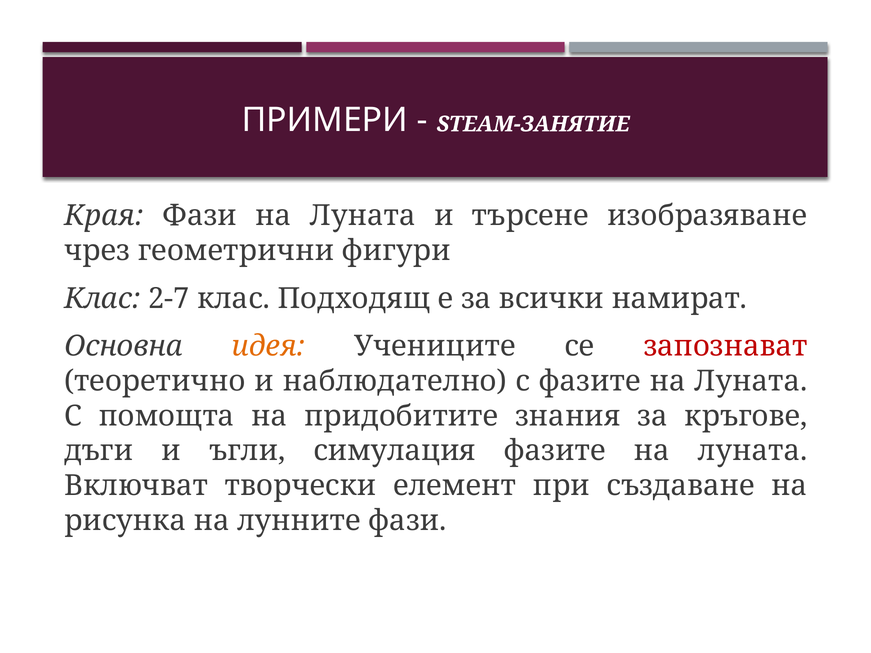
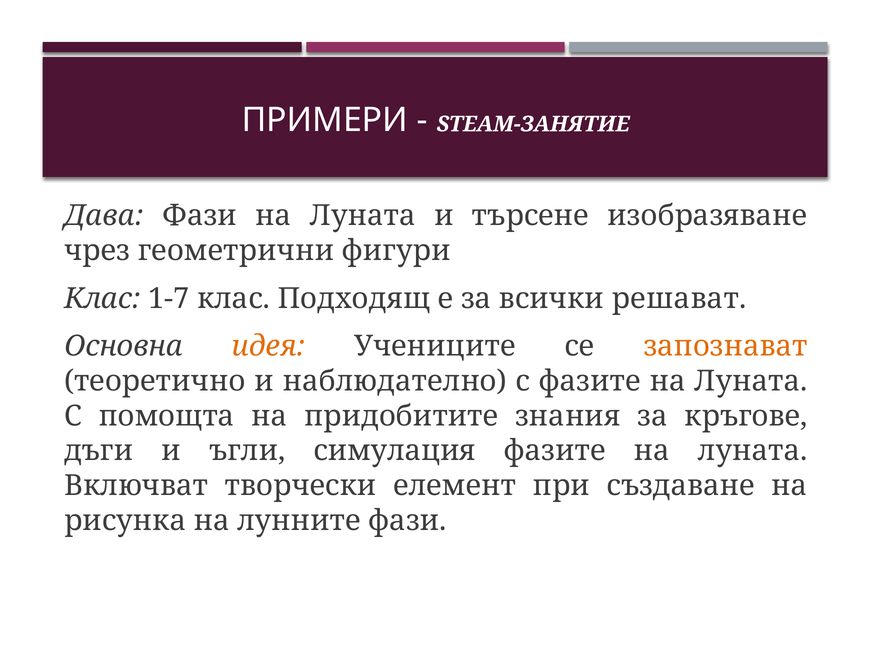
Края: Края -> Дава
2-7: 2-7 -> 1-7
намират: намират -> решават
запознават colour: red -> orange
